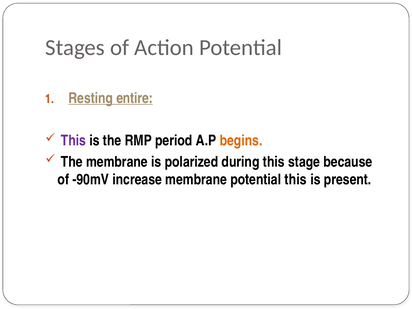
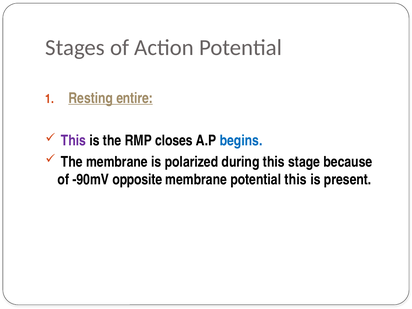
period: period -> closes
begins colour: orange -> blue
increase: increase -> opposite
